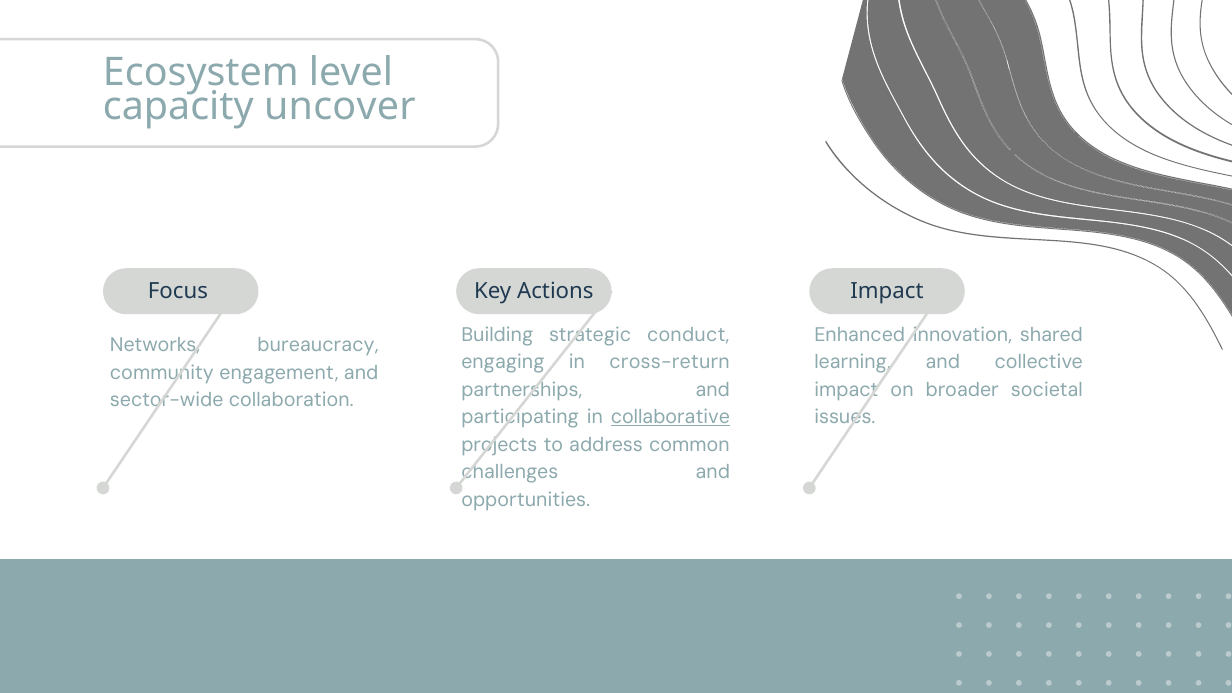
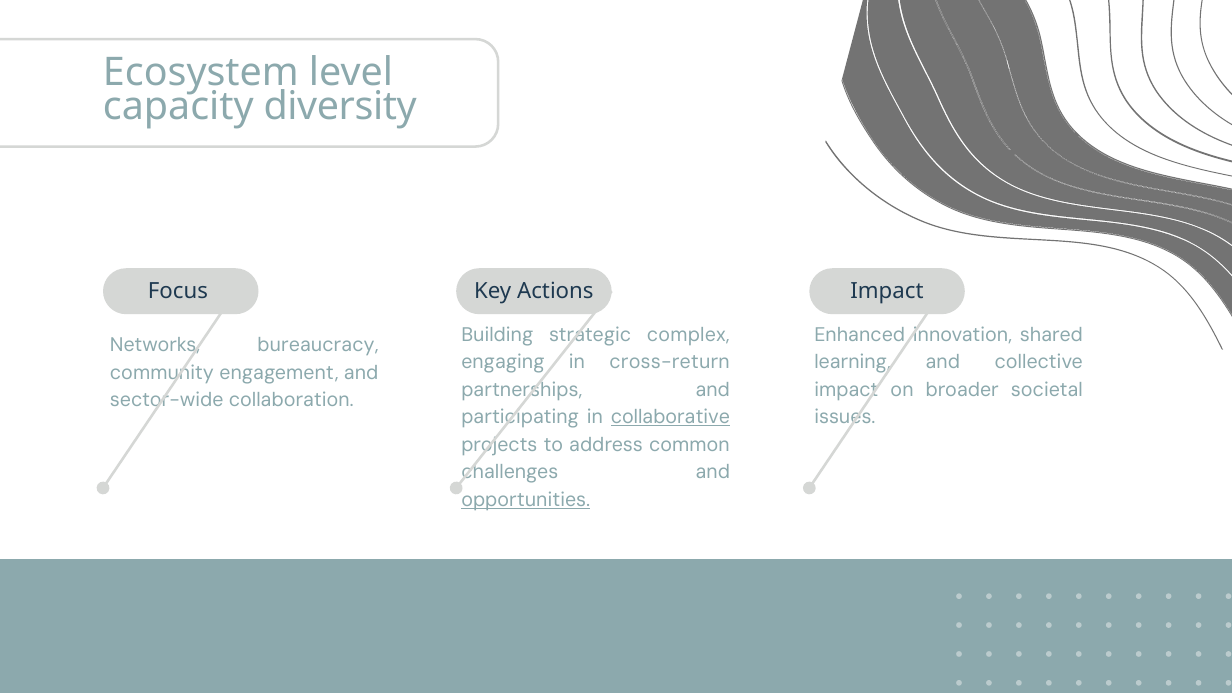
uncover: uncover -> diversity
conduct: conduct -> complex
opportunities underline: none -> present
